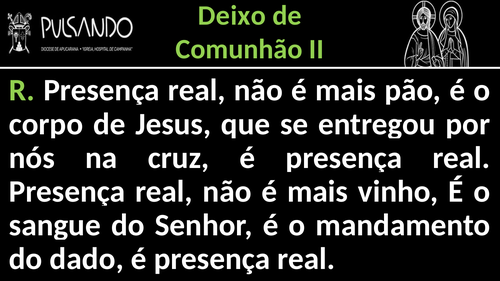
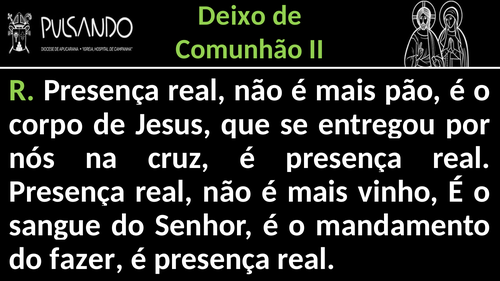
dado: dado -> fazer
